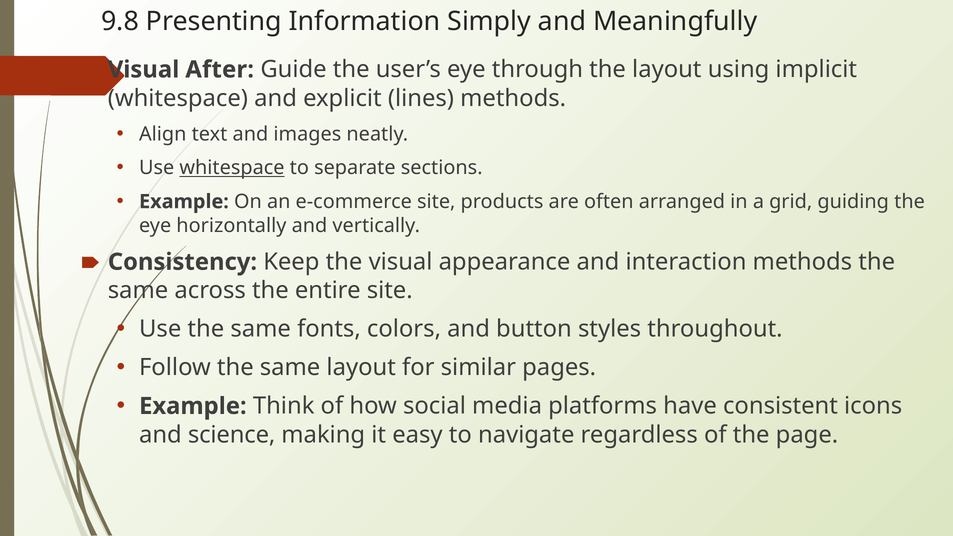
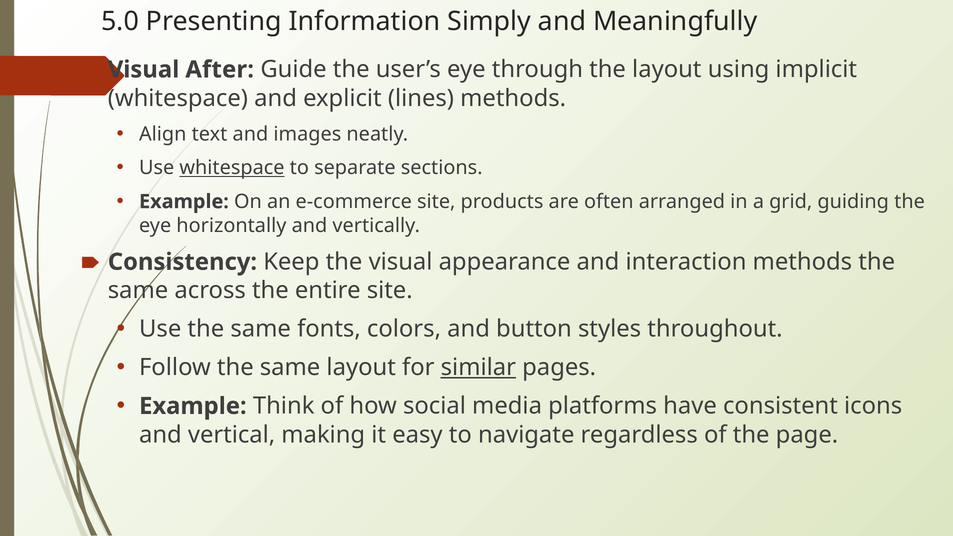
9.8: 9.8 -> 5.0
similar underline: none -> present
science: science -> vertical
